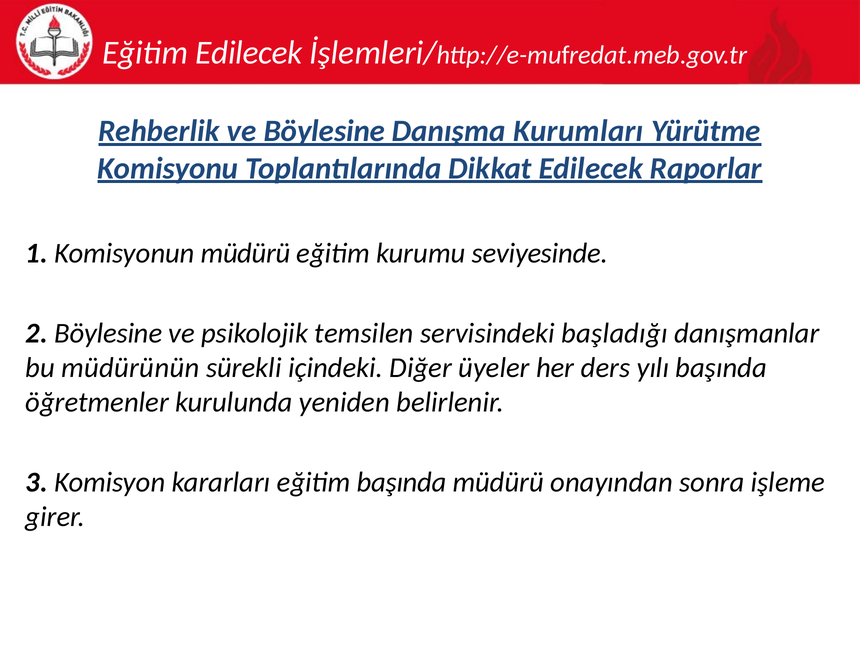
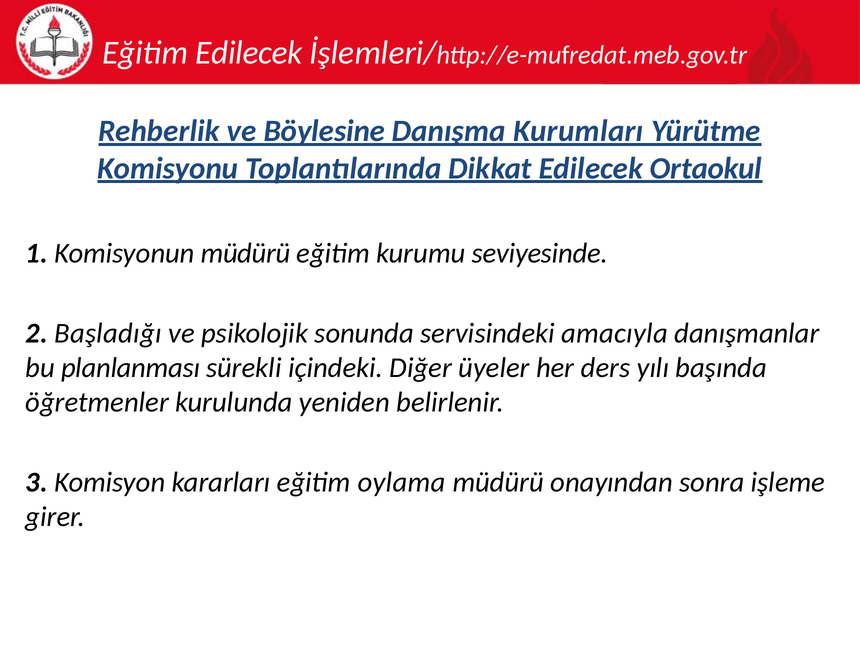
Raporlar: Raporlar -> Ortaokul
2 Böylesine: Böylesine -> Başladığı
temsilen: temsilen -> sonunda
başladığı: başladığı -> amacıyla
müdürünün: müdürünün -> planlanması
eğitim başında: başında -> oylama
